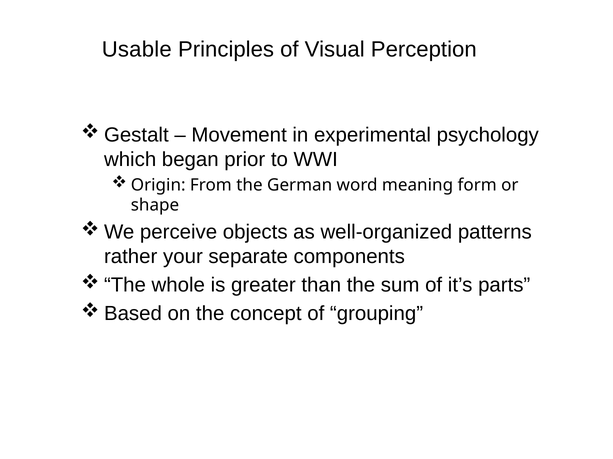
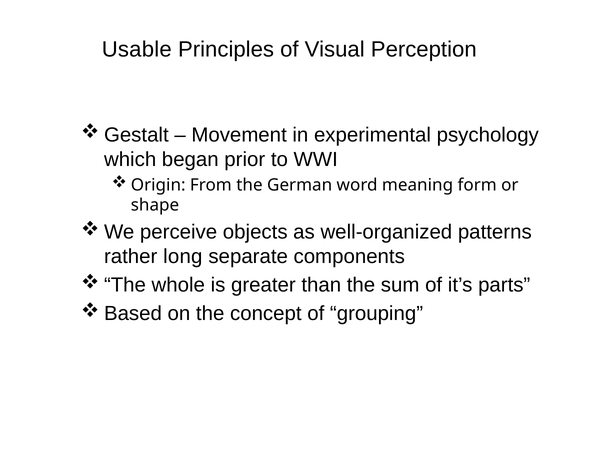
your: your -> long
